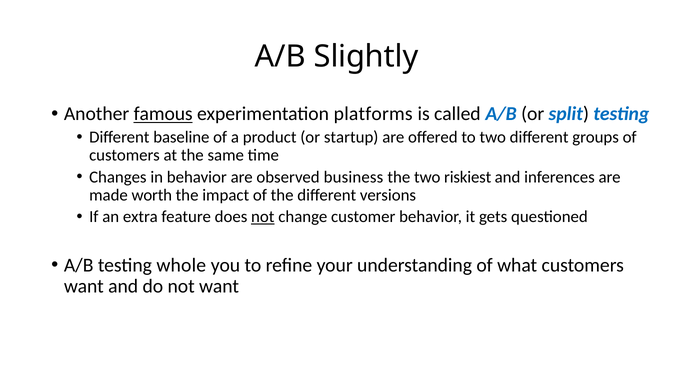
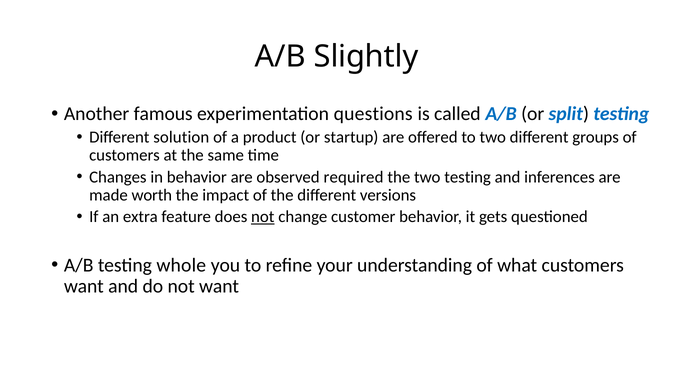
famous underline: present -> none
platforms: platforms -> questions
baseline: baseline -> solution
business: business -> required
two riskiest: riskiest -> testing
